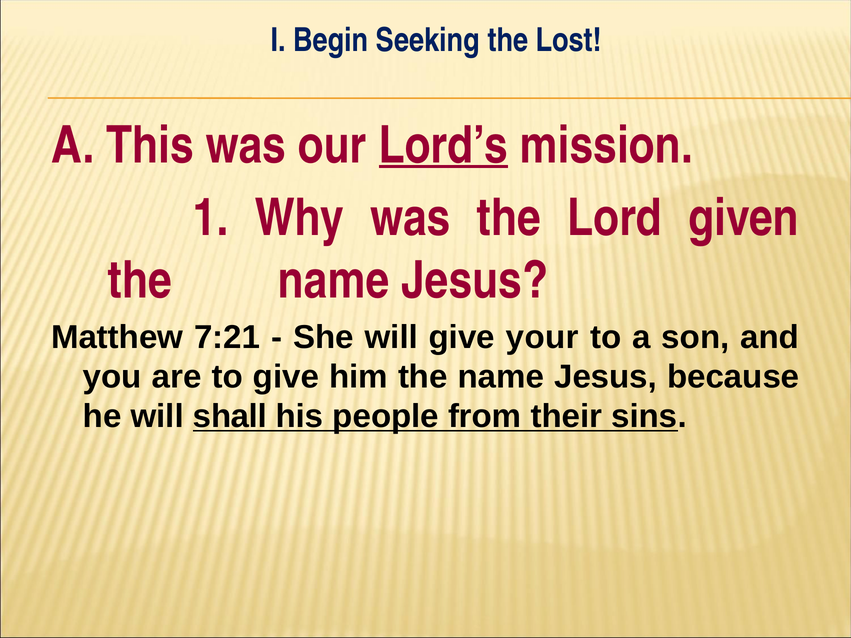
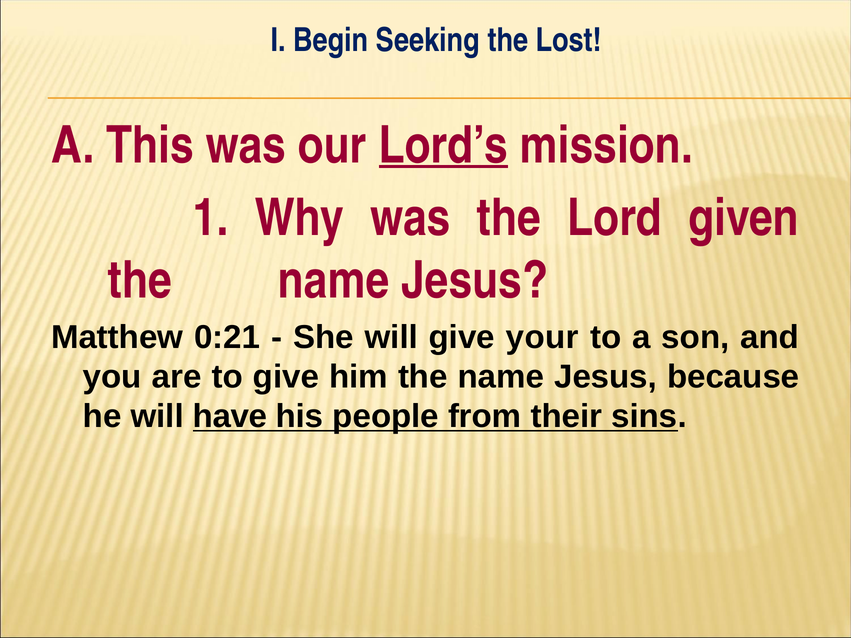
7:21: 7:21 -> 0:21
shall: shall -> have
